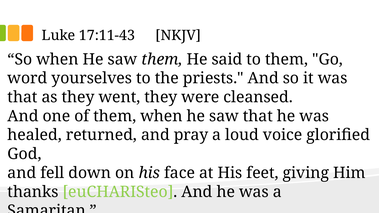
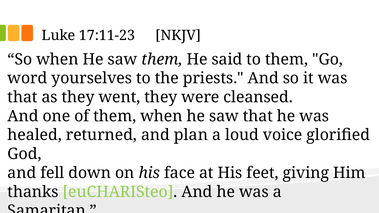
17:11-43: 17:11-43 -> 17:11-23
pray: pray -> plan
